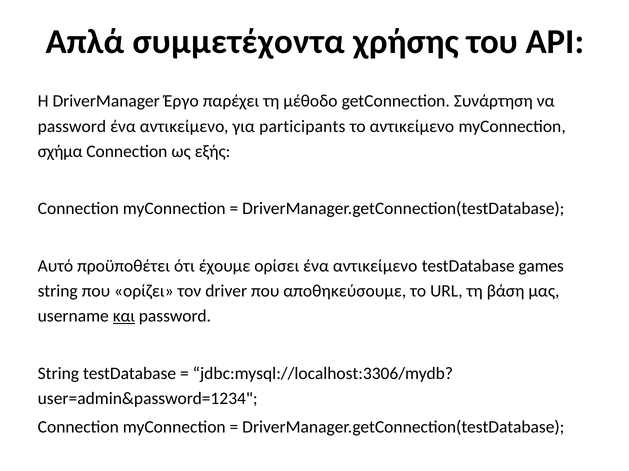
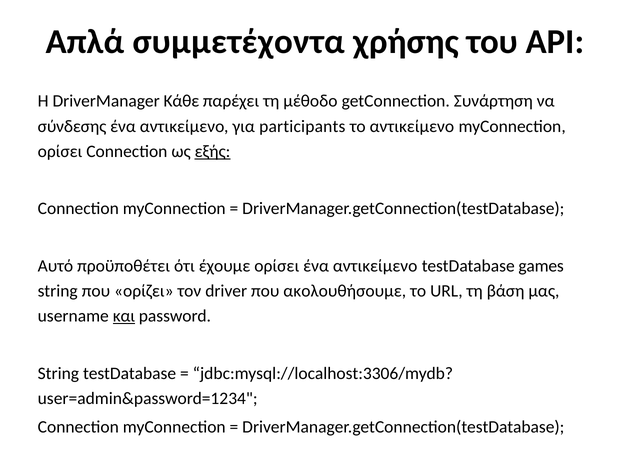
Έργο: Έργο -> Κάθε
password at (72, 127): password -> σύνδεσης
σχήμα at (60, 152): σχήμα -> ορίσει
εξής underline: none -> present
αποθηκεύσουμε: αποθηκεύσουμε -> ακολουθήσουμε
